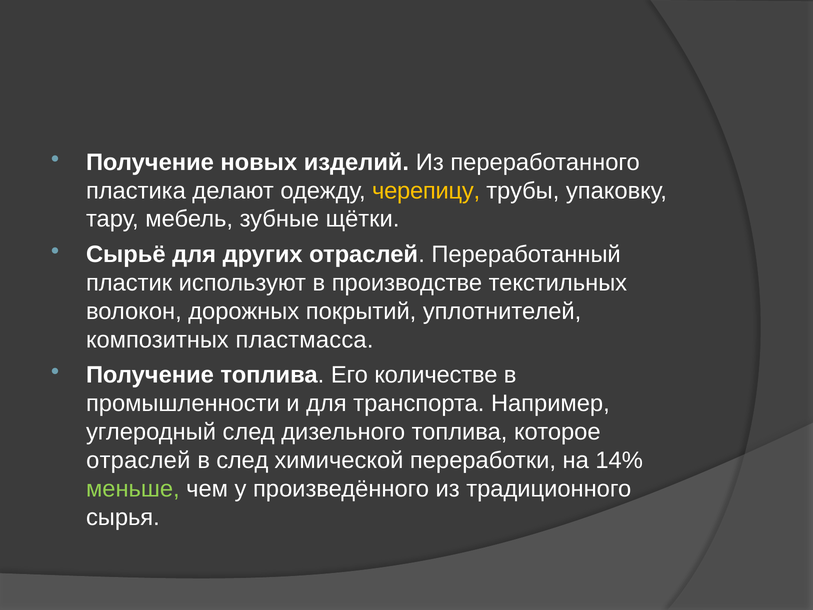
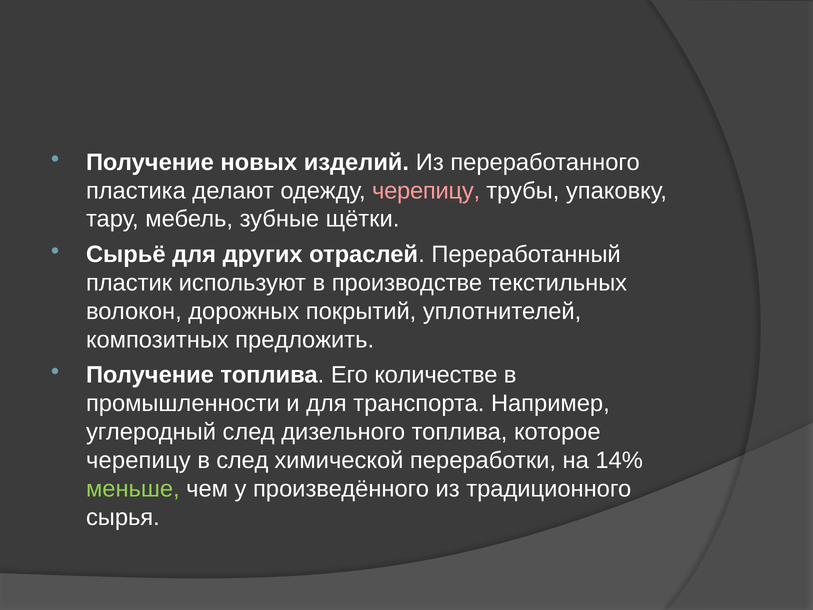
черепицу at (426, 191) colour: yellow -> pink
пластмасса: пластмасса -> предложить
отраслей at (138, 460): отраслей -> черепицу
